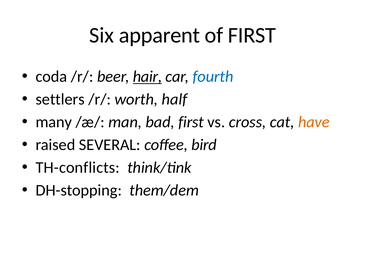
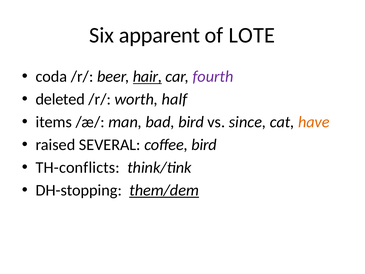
of FIRST: FIRST -> LOTE
fourth colour: blue -> purple
settlers: settlers -> deleted
many: many -> items
bad first: first -> bird
cross: cross -> since
them/dem underline: none -> present
